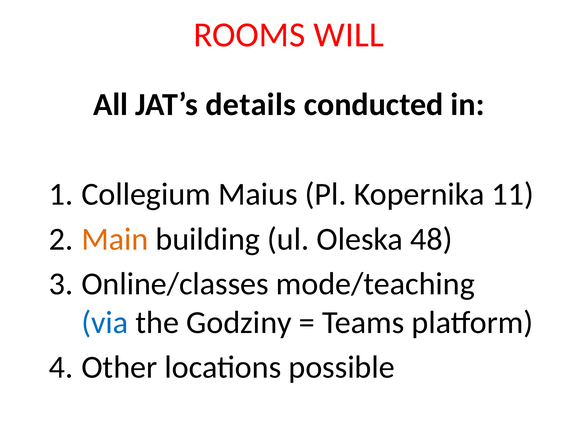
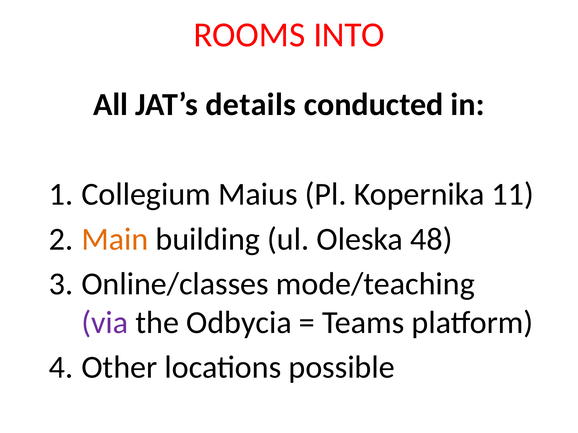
WILL: WILL -> INTO
via colour: blue -> purple
Godziny: Godziny -> Odbycia
